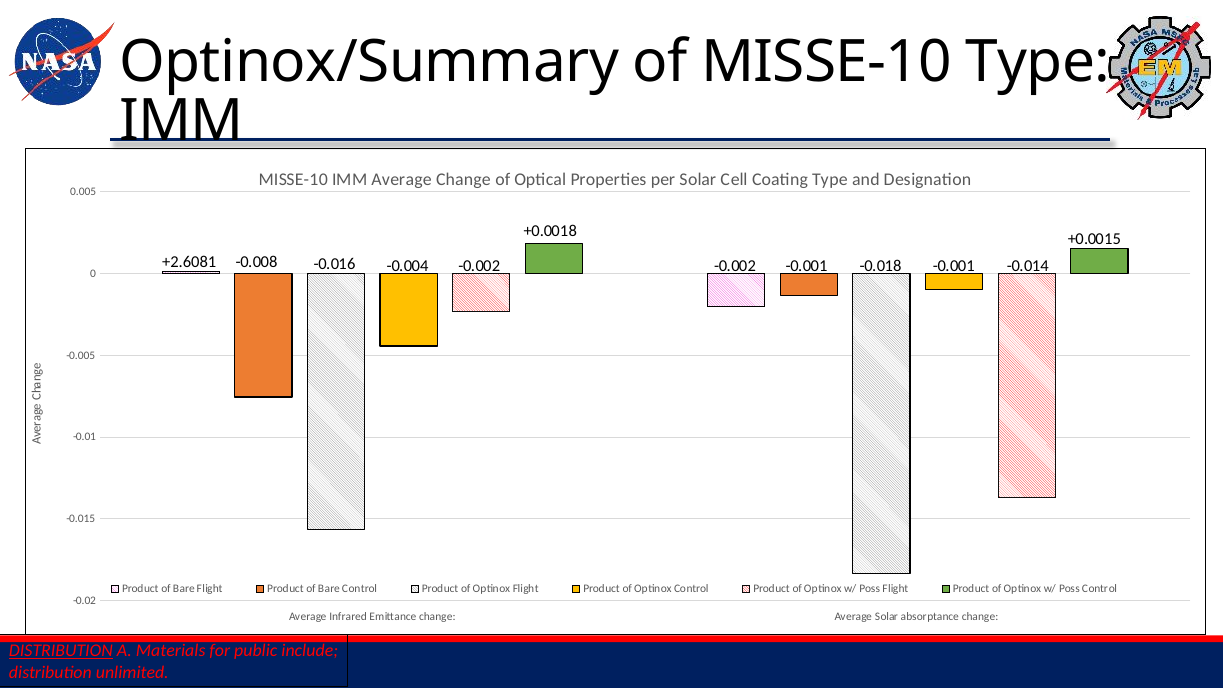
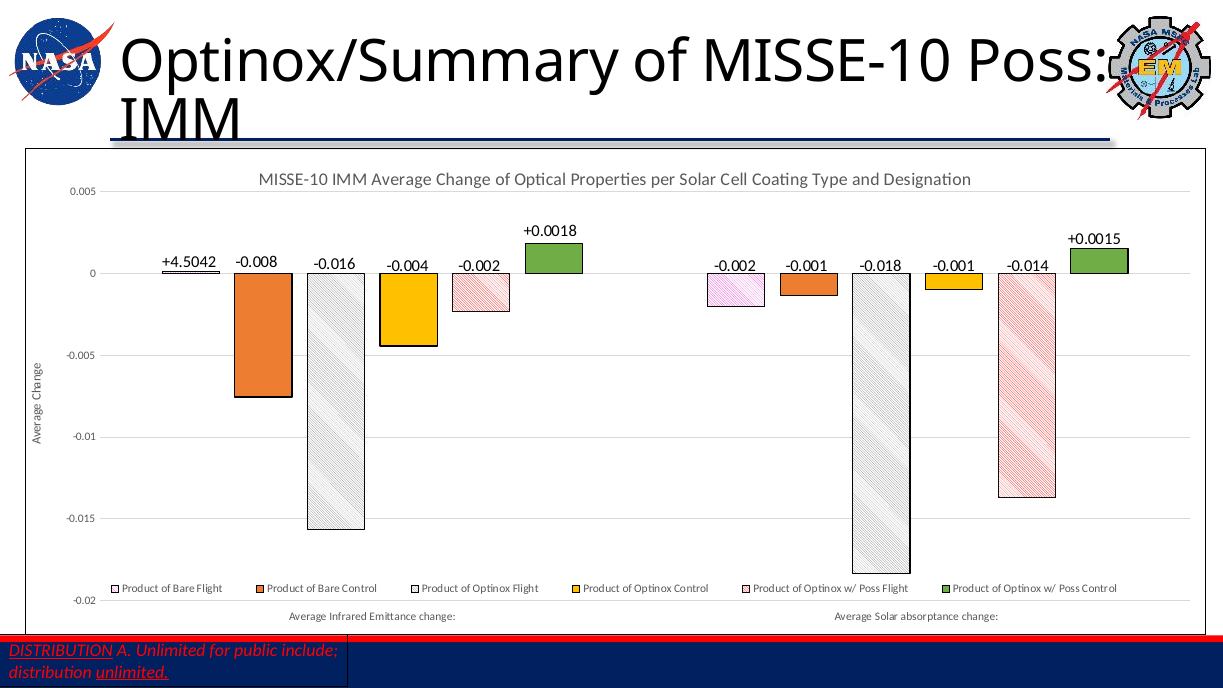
MISSE-10 Type: Type -> Poss
+2.6081: +2.6081 -> +4.5042
A Materials: Materials -> Unlimited
unlimited at (132, 672) underline: none -> present
